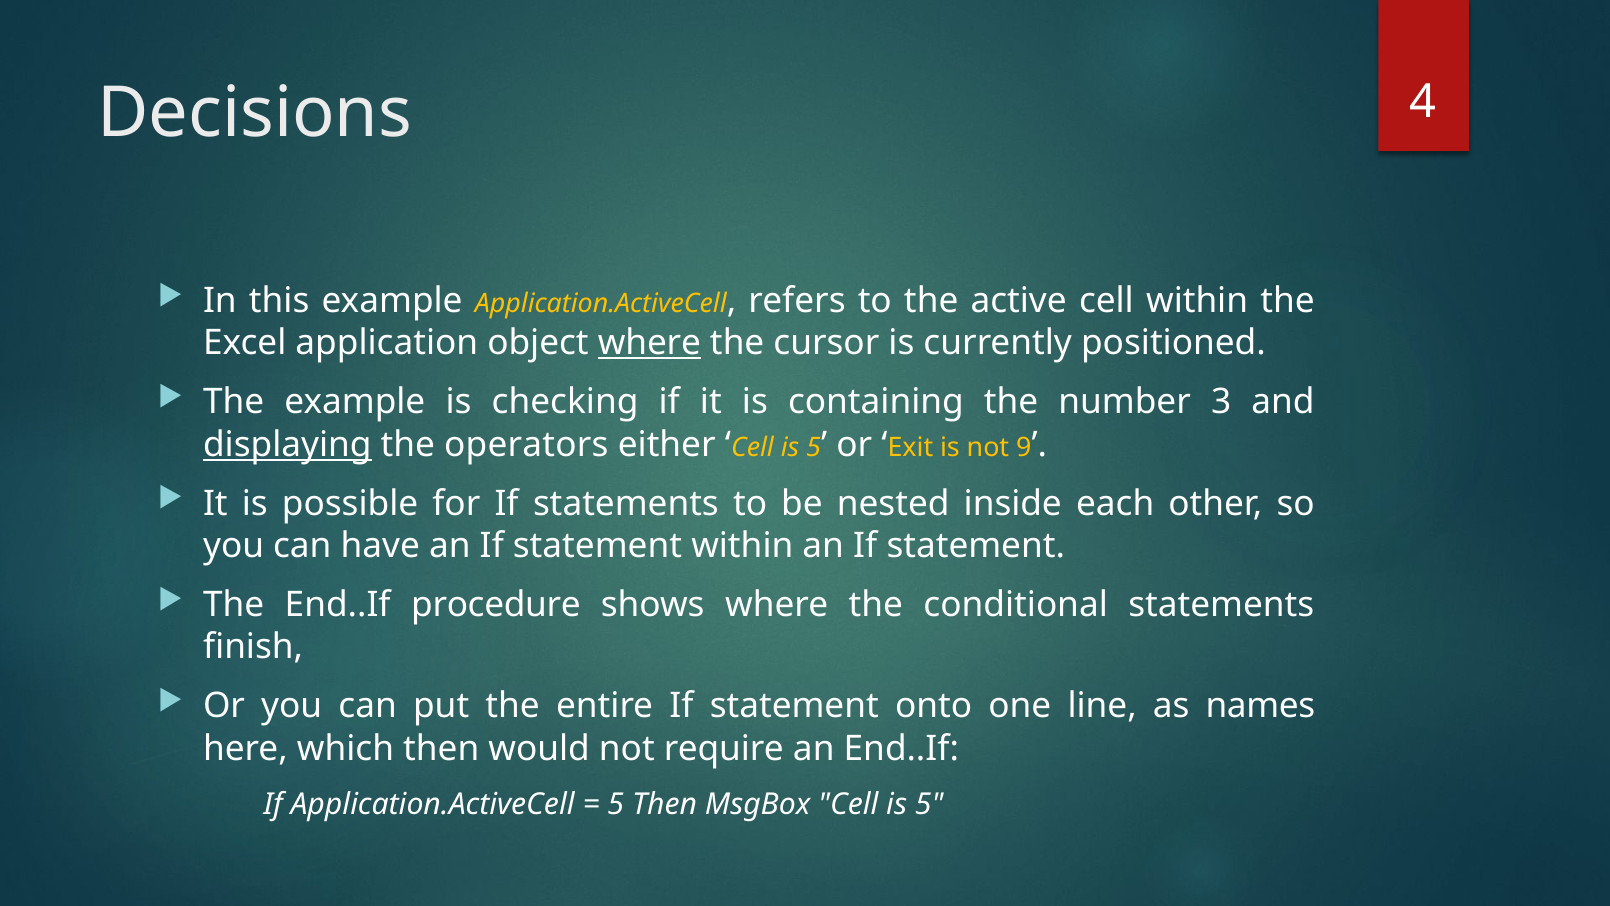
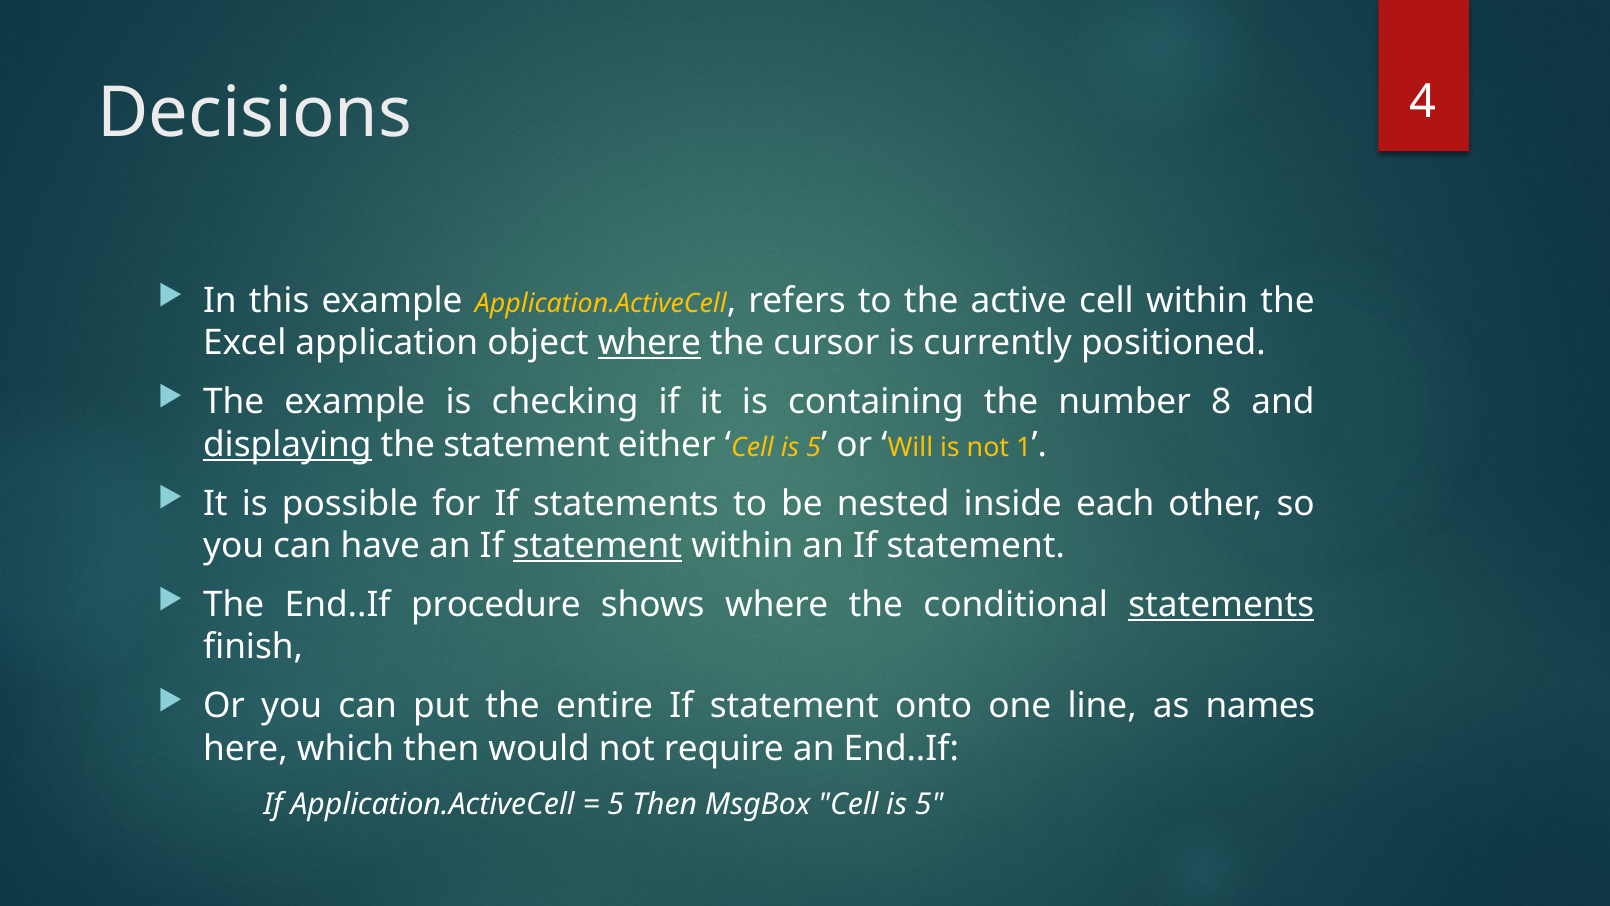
3: 3 -> 8
the operators: operators -> statement
Exit: Exit -> Will
9: 9 -> 1
statement at (597, 546) underline: none -> present
statements at (1221, 605) underline: none -> present
